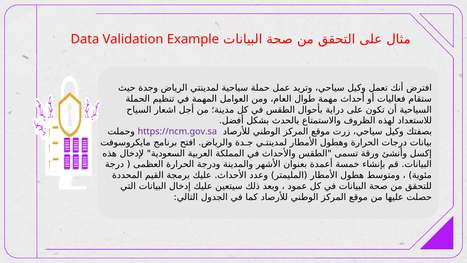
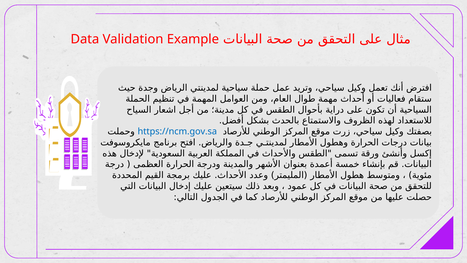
https://ncm.gov.sa colour: purple -> blue
